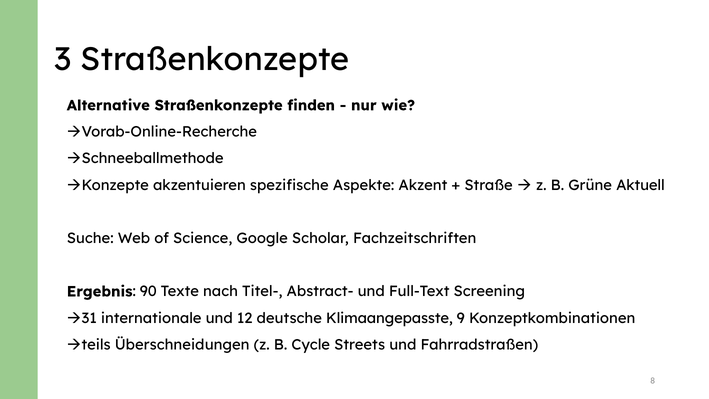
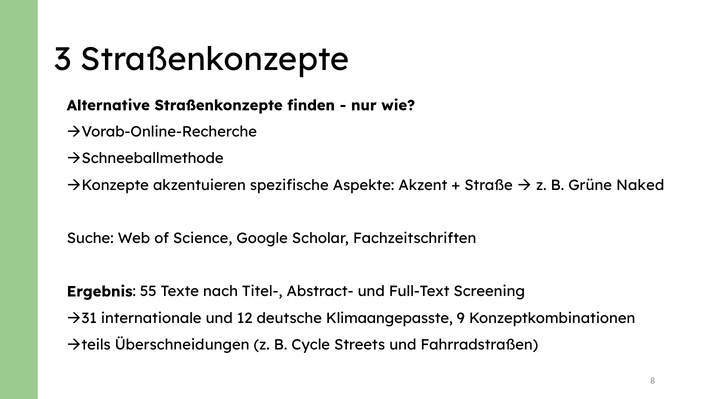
Aktuell: Aktuell -> Naked
90: 90 -> 55
